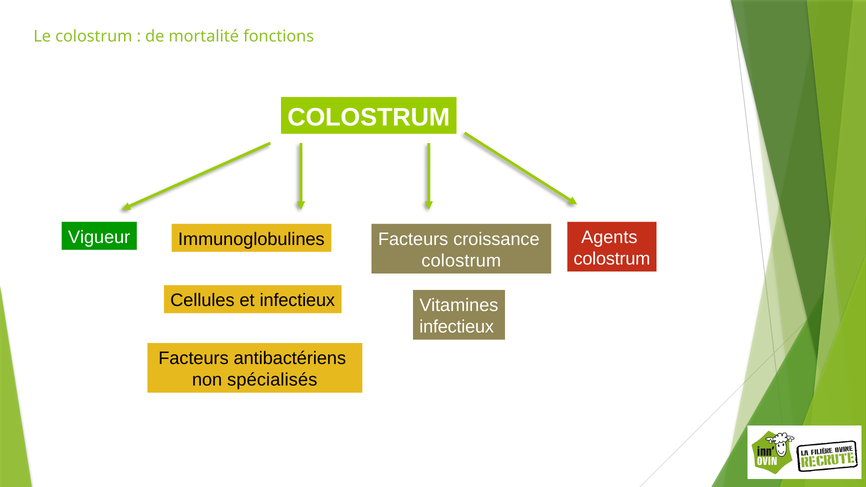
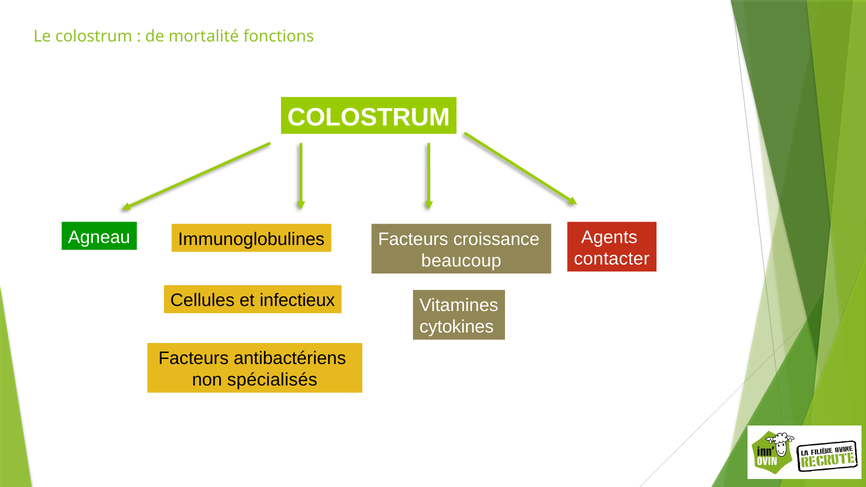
Vigueur: Vigueur -> Agneau
colostrum at (612, 259): colostrum -> contacter
colostrum at (461, 261): colostrum -> beaucoup
infectieux at (457, 327): infectieux -> cytokines
